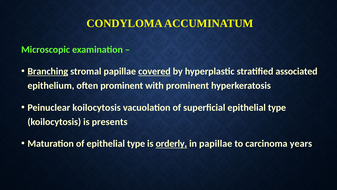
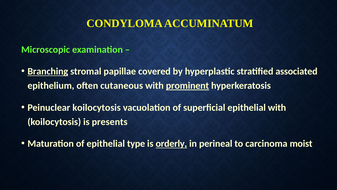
covered underline: present -> none
often prominent: prominent -> cutaneous
prominent at (187, 85) underline: none -> present
superficial epithelial type: type -> with
in papillae: papillae -> perineal
years: years -> moist
